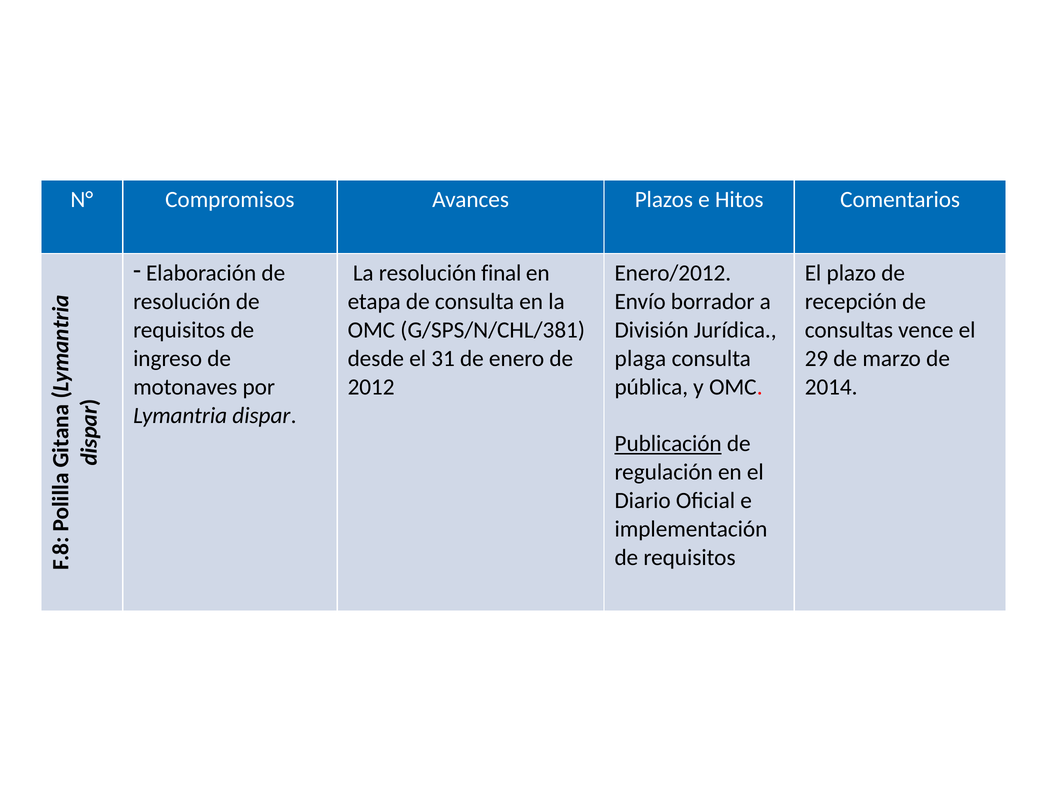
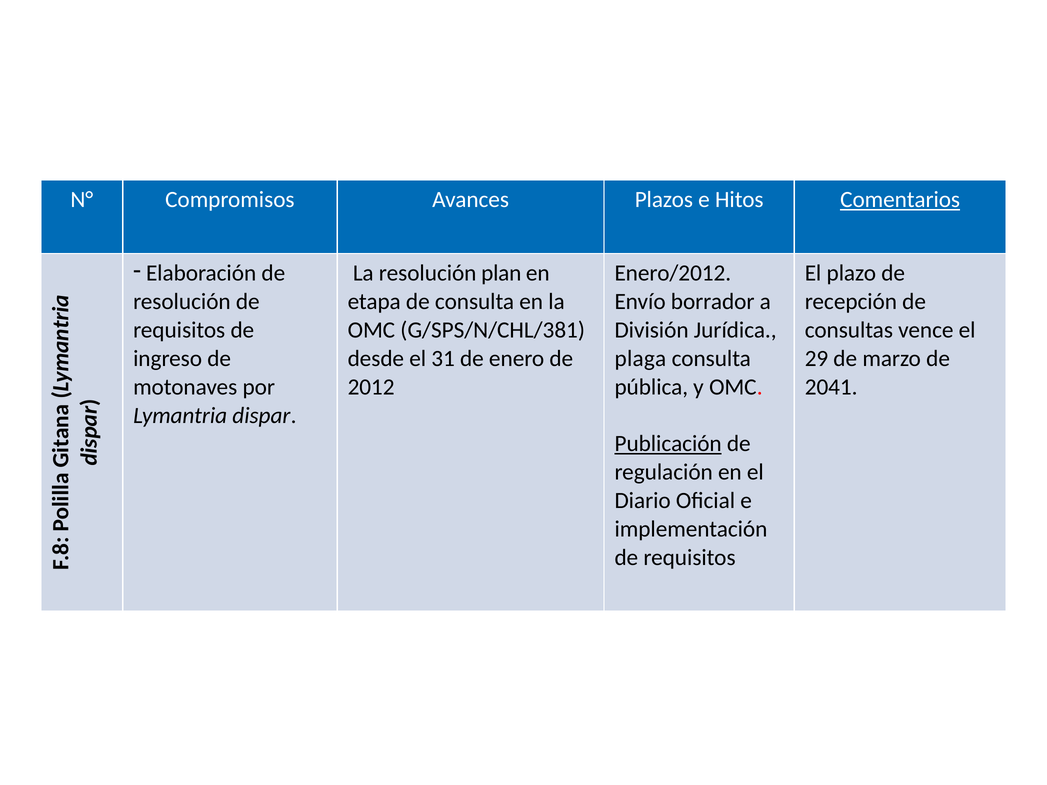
Comentarios underline: none -> present
final: final -> plan
2014: 2014 -> 2041
